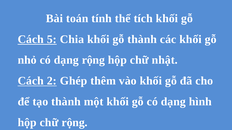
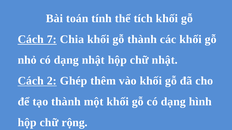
5: 5 -> 7
dạng rộng: rộng -> nhật
